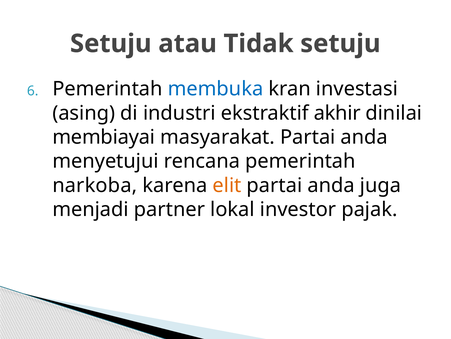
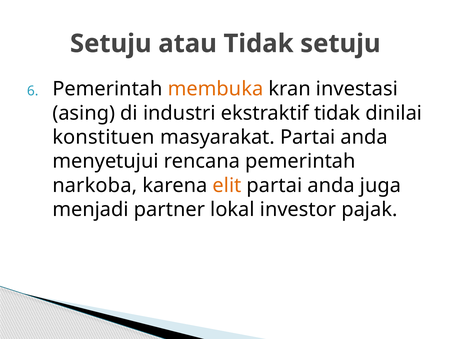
membuka colour: blue -> orange
ekstraktif akhir: akhir -> tidak
membiayai: membiayai -> konstituen
